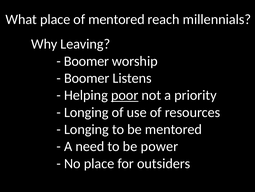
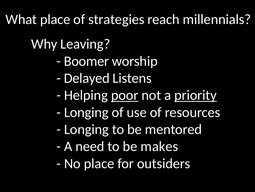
of mentored: mentored -> strategies
Boomer at (87, 78): Boomer -> Delayed
priority underline: none -> present
power: power -> makes
